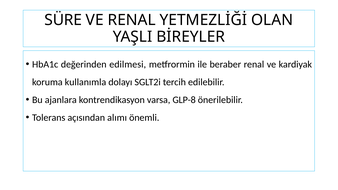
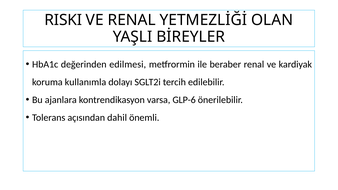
SÜRE: SÜRE -> RISKI
GLP-8: GLP-8 -> GLP-6
alımı: alımı -> dahil
